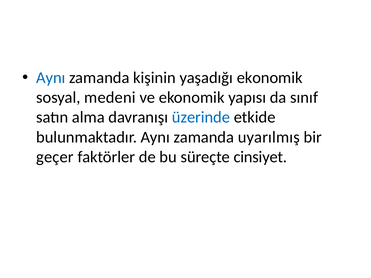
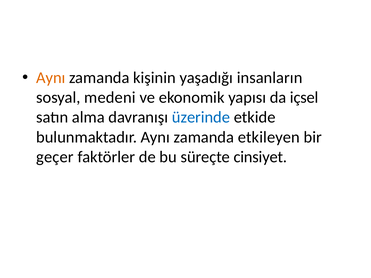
Aynı at (51, 78) colour: blue -> orange
yaşadığı ekonomik: ekonomik -> insanların
sınıf: sınıf -> içsel
uyarılmış: uyarılmış -> etkileyen
